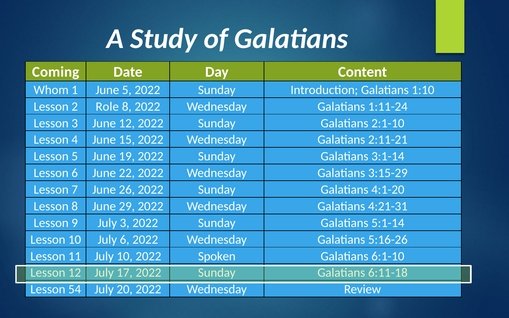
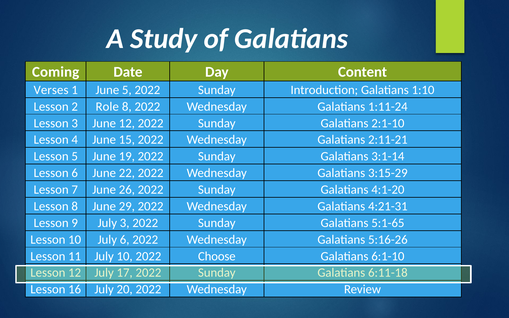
Whom: Whom -> Verses
5:1-14: 5:1-14 -> 5:1-65
Spoken: Spoken -> Choose
54: 54 -> 16
